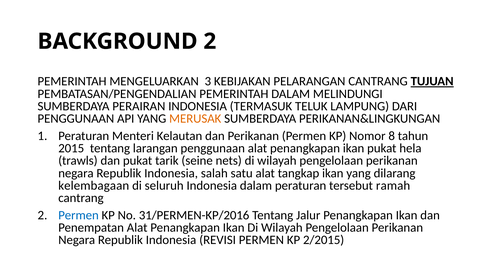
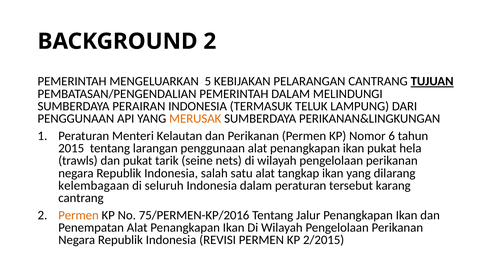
3: 3 -> 5
8: 8 -> 6
ramah: ramah -> karang
Permen at (78, 215) colour: blue -> orange
31/PERMEN-KP/2016: 31/PERMEN-KP/2016 -> 75/PERMEN-KP/2016
